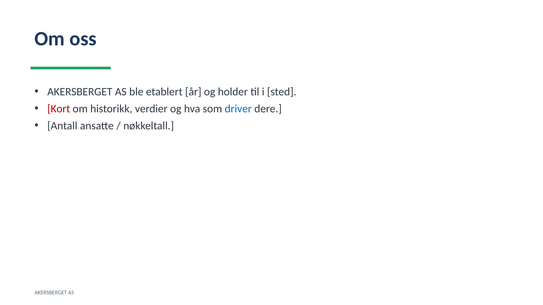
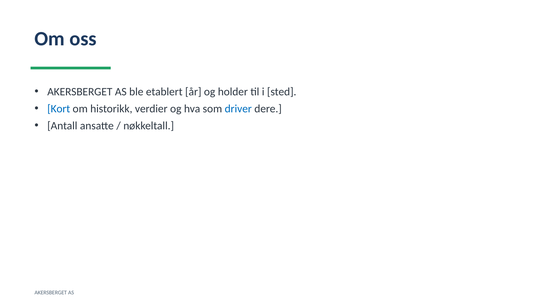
Kort colour: red -> blue
